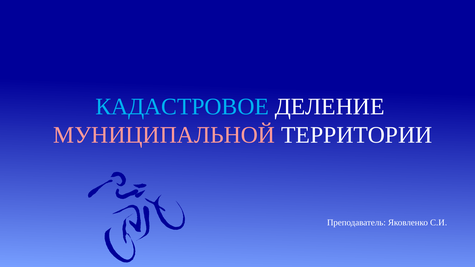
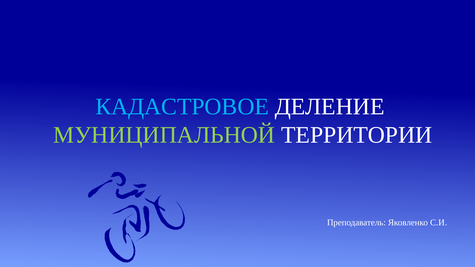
МУНИЦИПАЛЬНОЙ colour: pink -> light green
